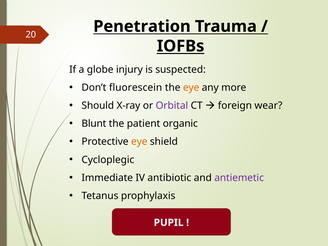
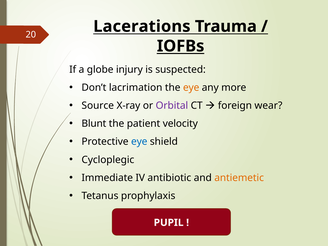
Penetration: Penetration -> Lacerations
fluorescein: fluorescein -> lacrimation
Should: Should -> Source
organic: organic -> velocity
eye at (139, 142) colour: orange -> blue
antiemetic colour: purple -> orange
